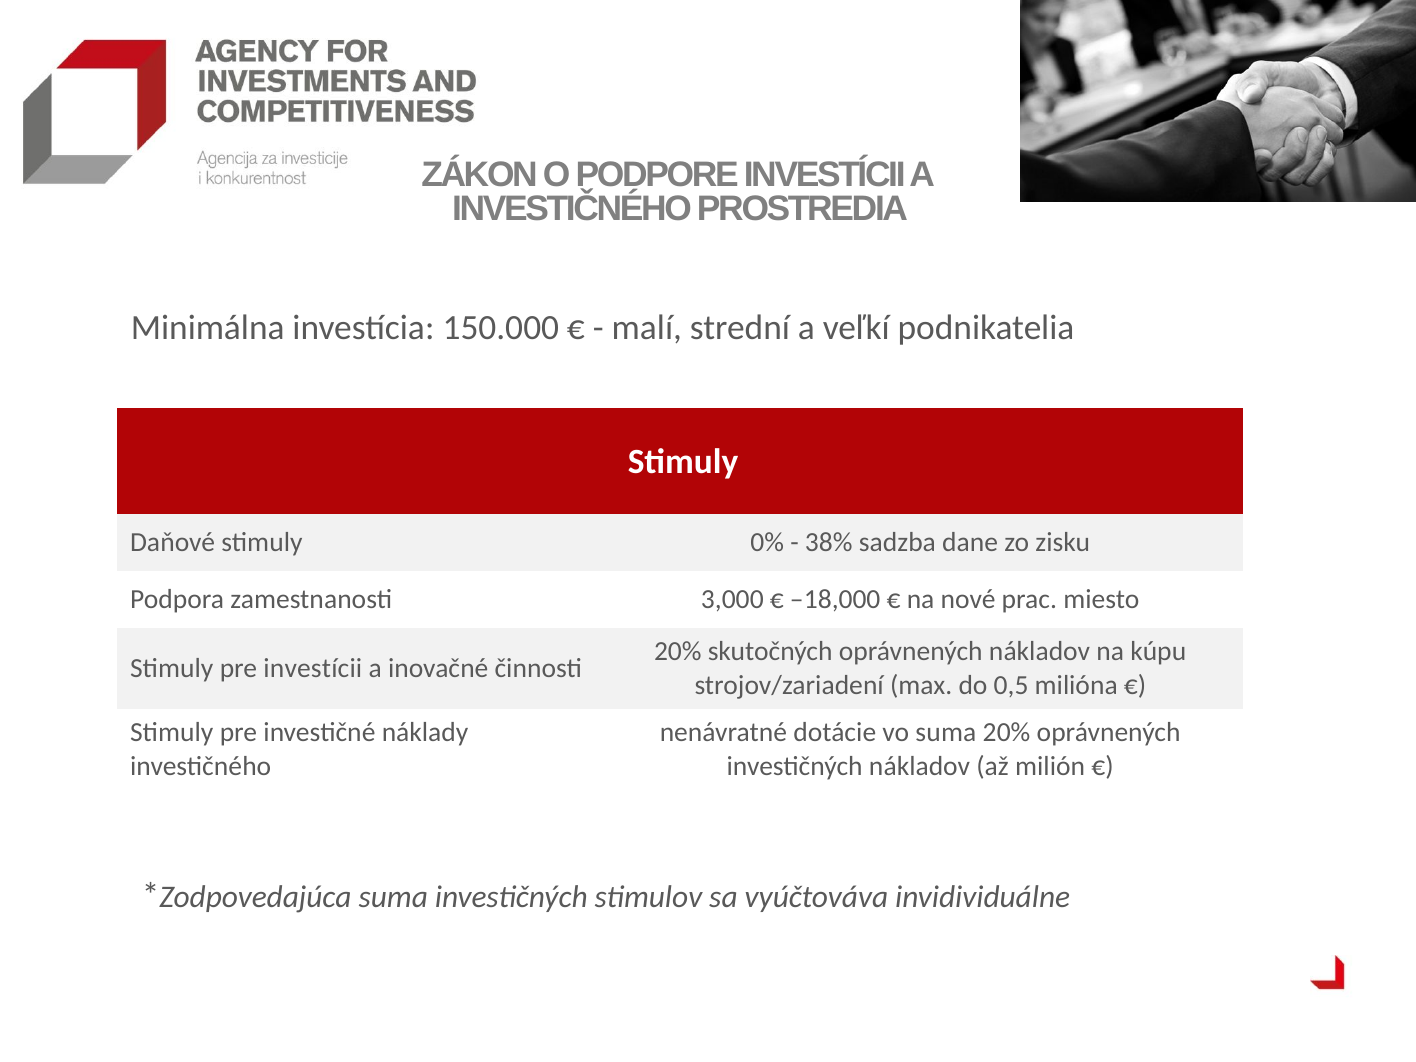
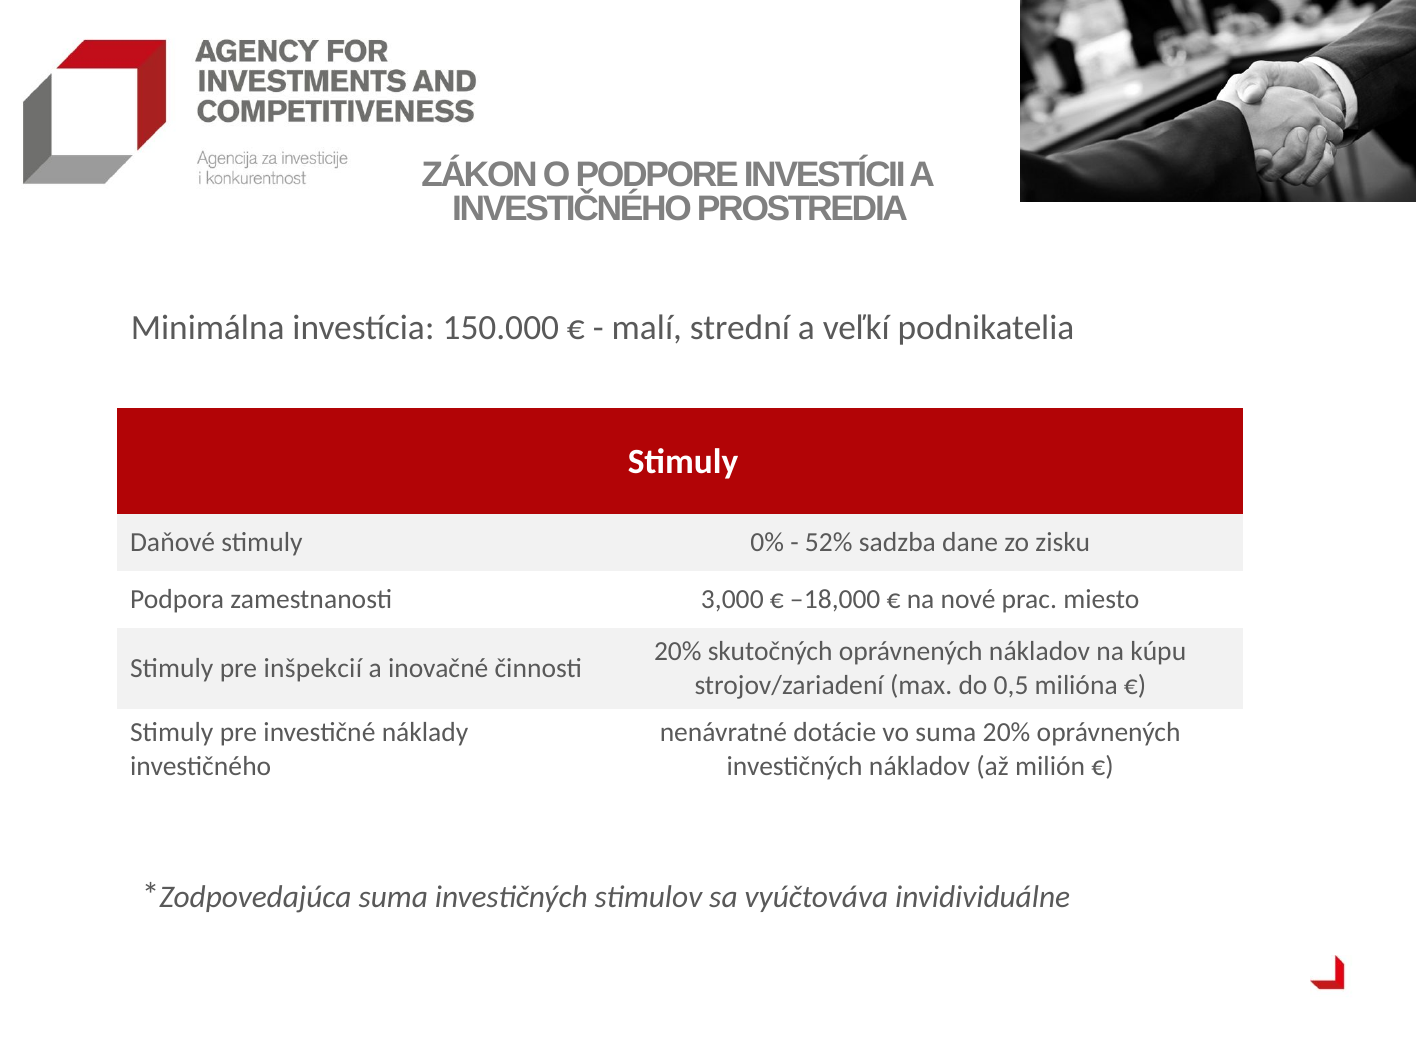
38%: 38% -> 52%
pre investícii: investícii -> inšpekcií
